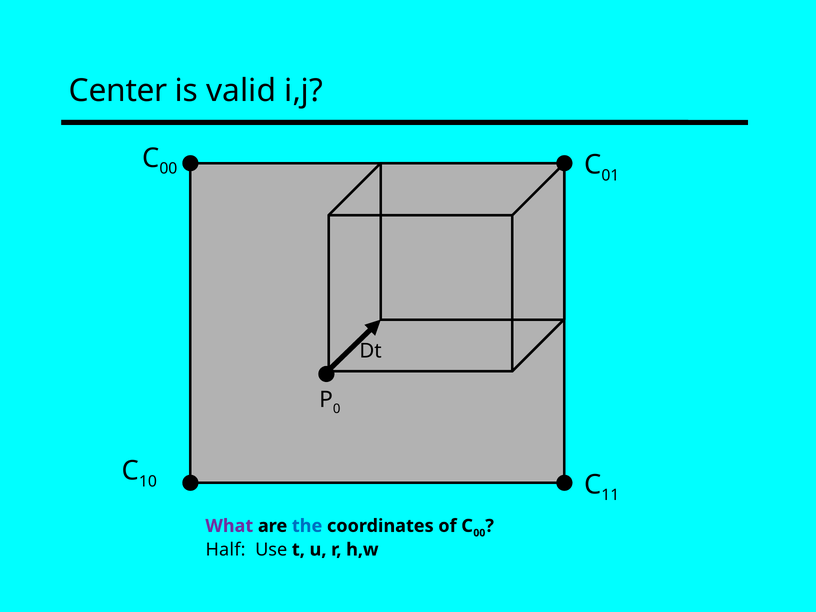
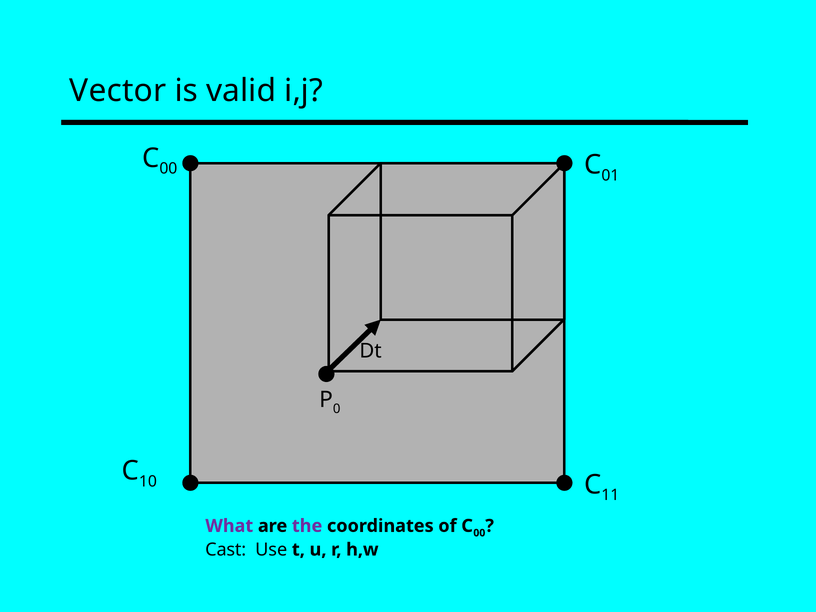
Center: Center -> Vector
the colour: blue -> purple
Half: Half -> Cast
